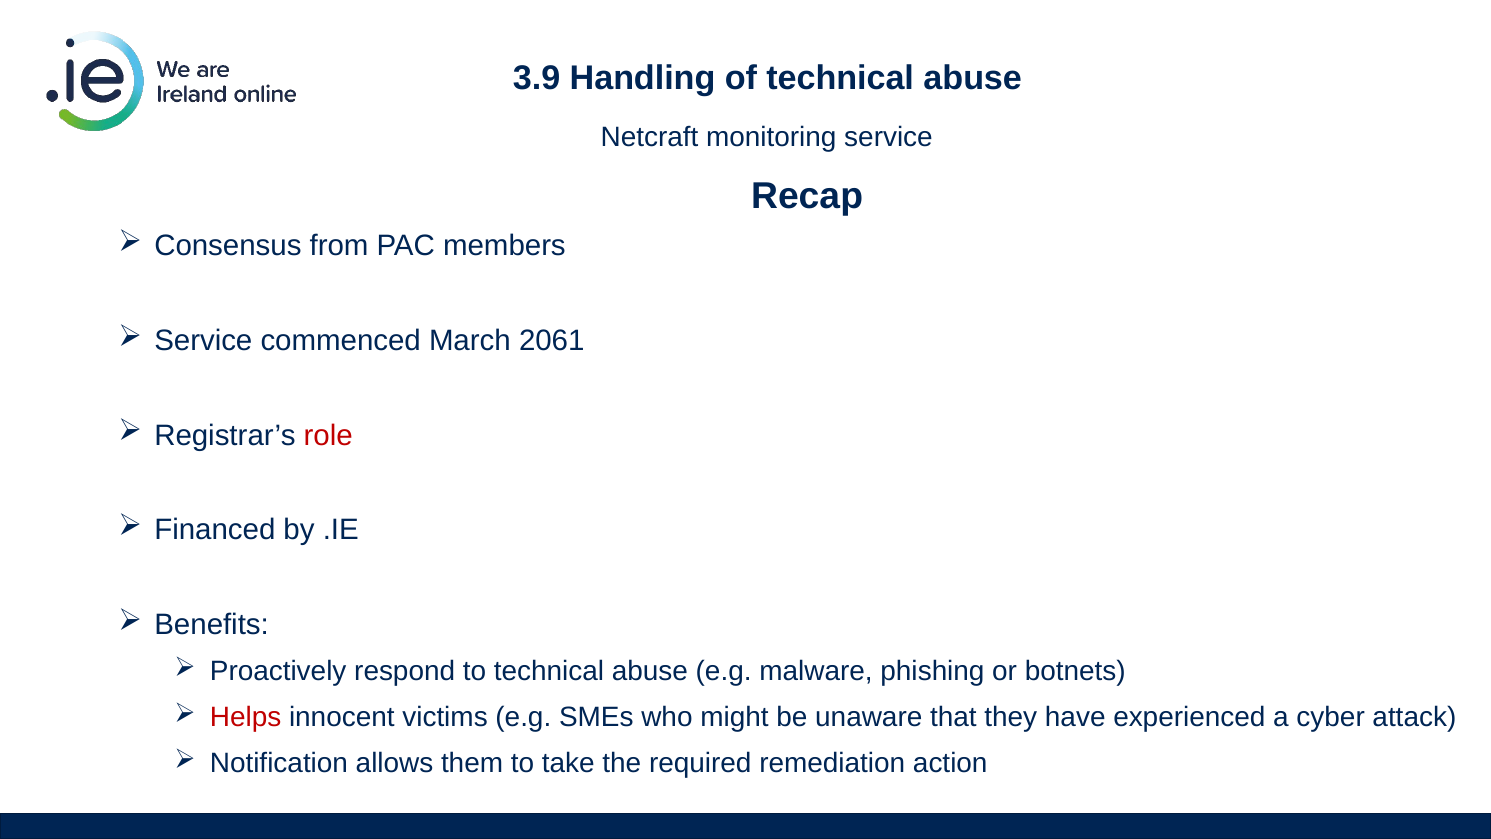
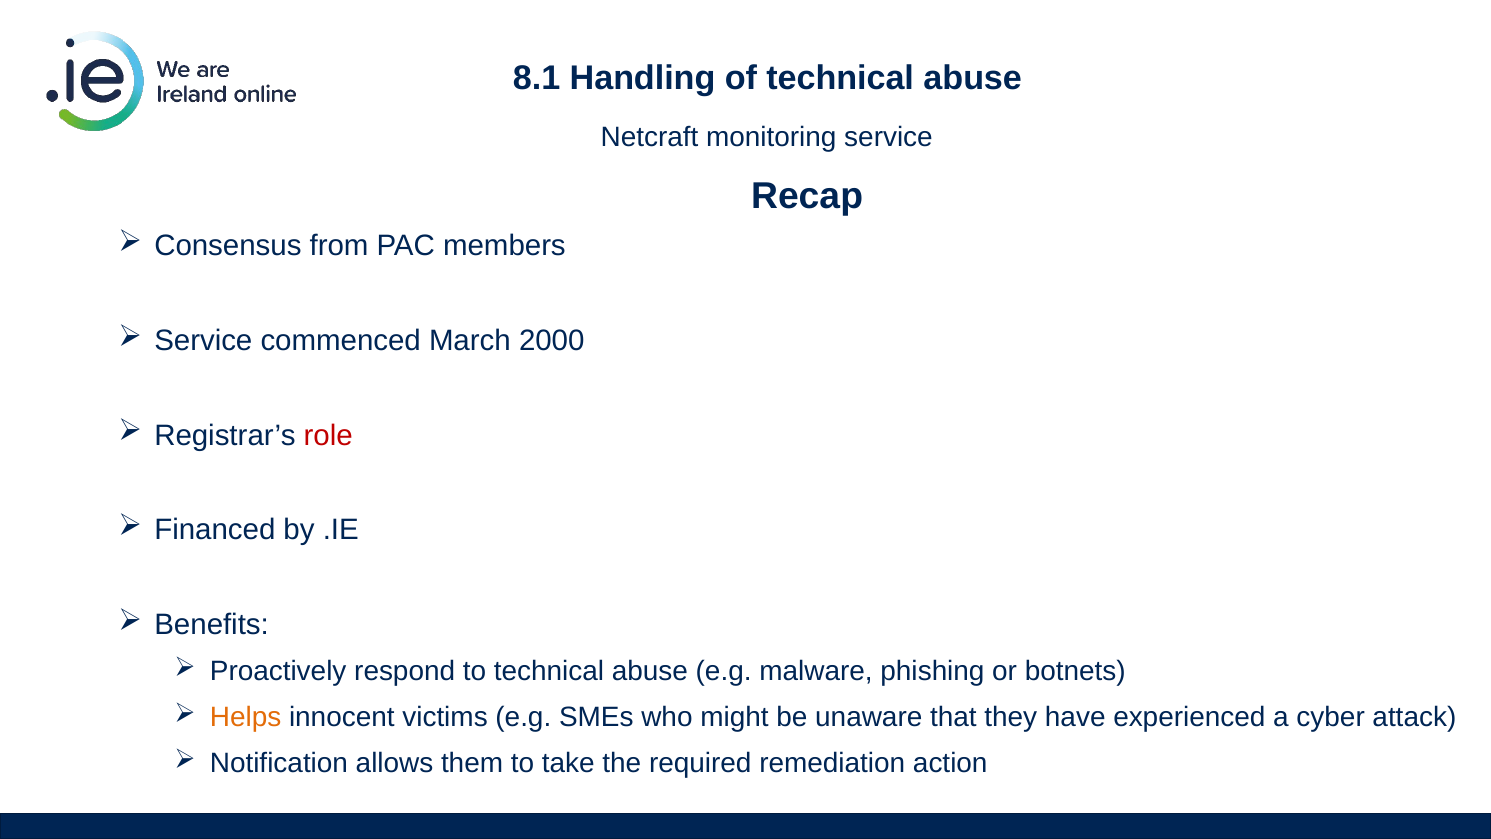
3.9: 3.9 -> 8.1
2061: 2061 -> 2000
Helps colour: red -> orange
